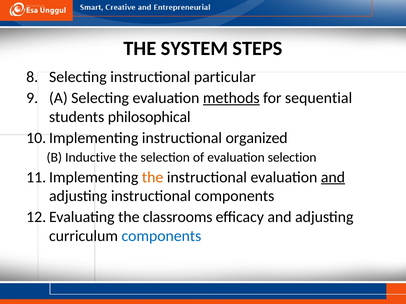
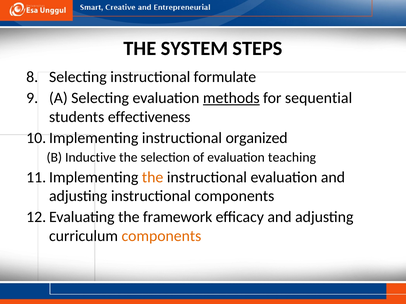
particular: particular -> formulate
philosophical: philosophical -> effectiveness
evaluation selection: selection -> teaching
and at (333, 177) underline: present -> none
classrooms: classrooms -> framework
components at (161, 236) colour: blue -> orange
